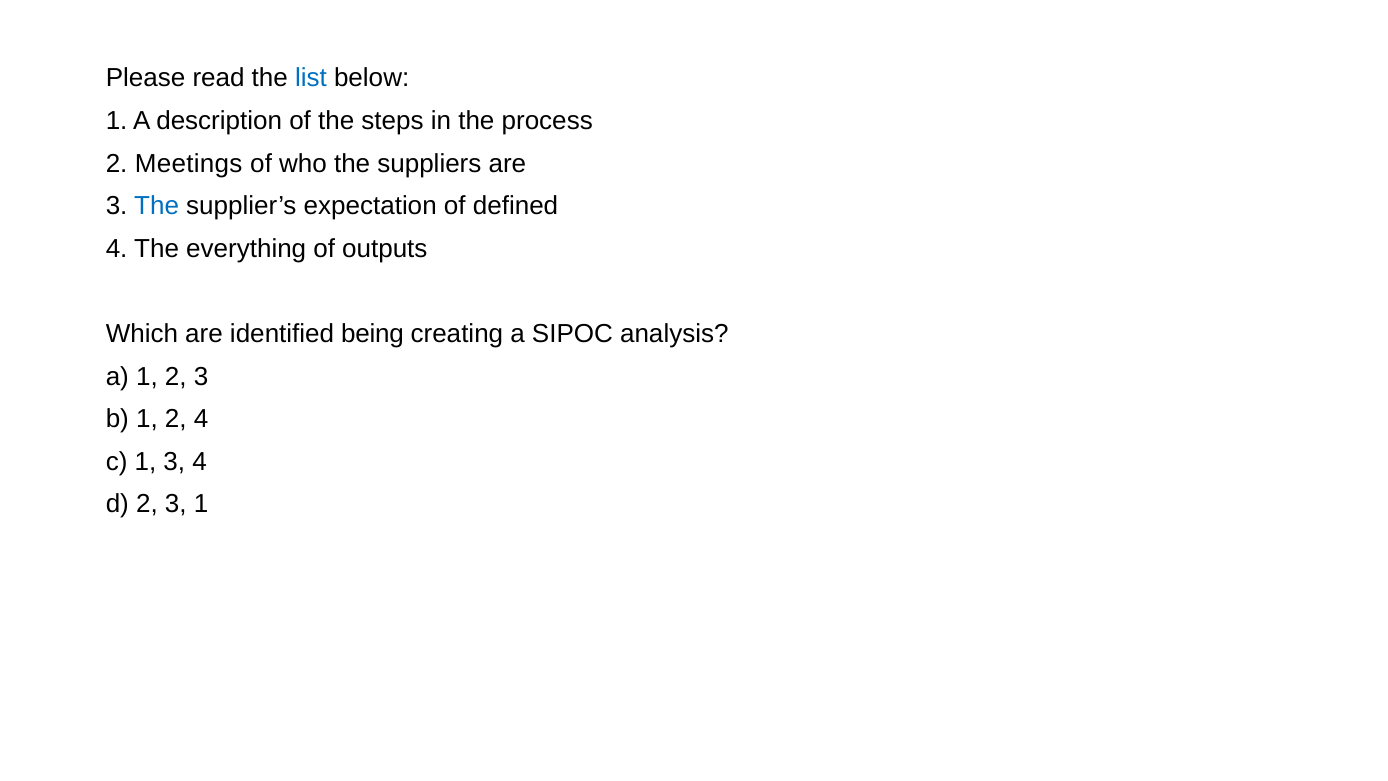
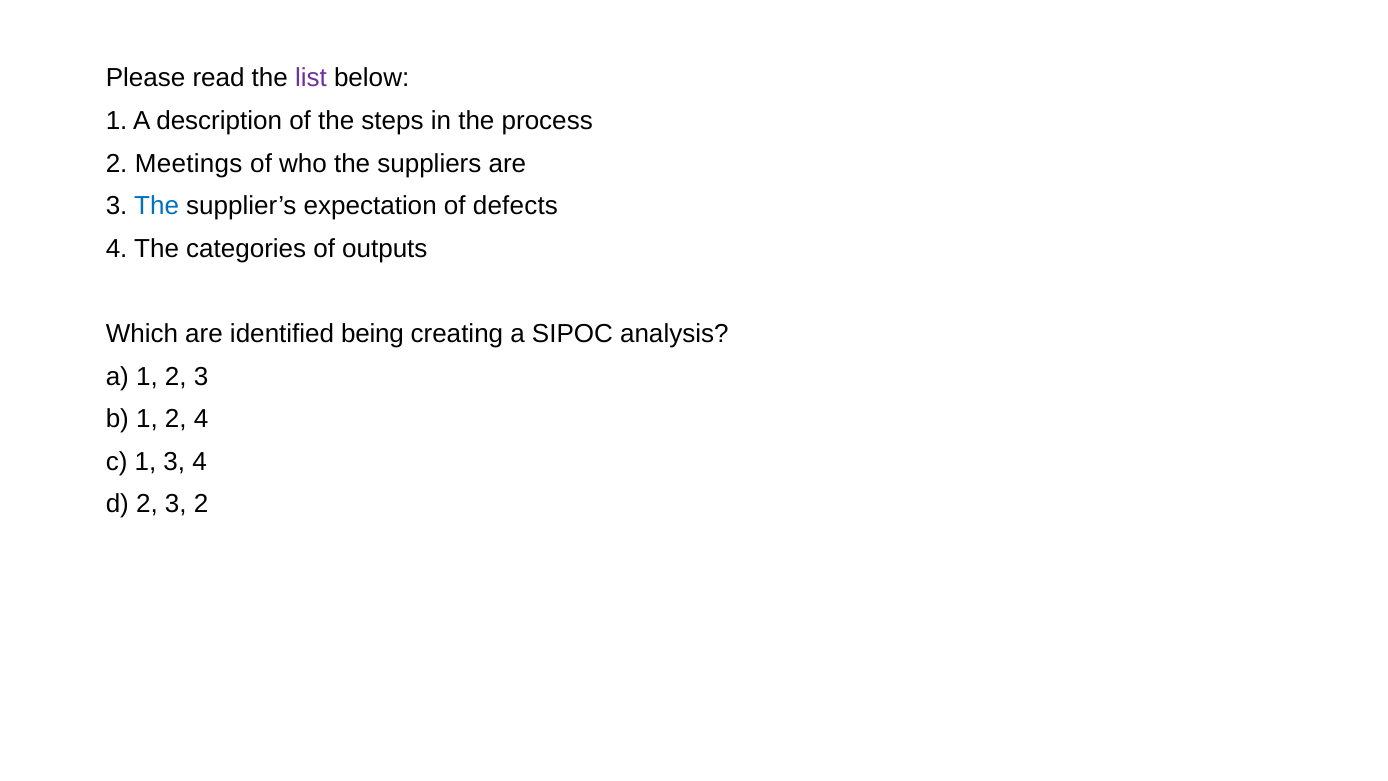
list colour: blue -> purple
defined: defined -> defects
everything: everything -> categories
3 1: 1 -> 2
